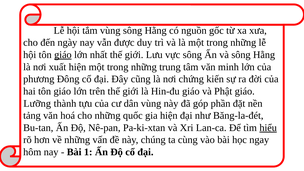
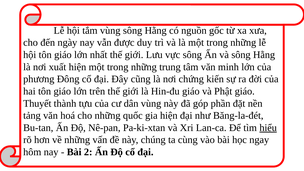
giáo at (63, 55) underline: present -> none
Lưỡng: Lưỡng -> Thuyết
1: 1 -> 2
